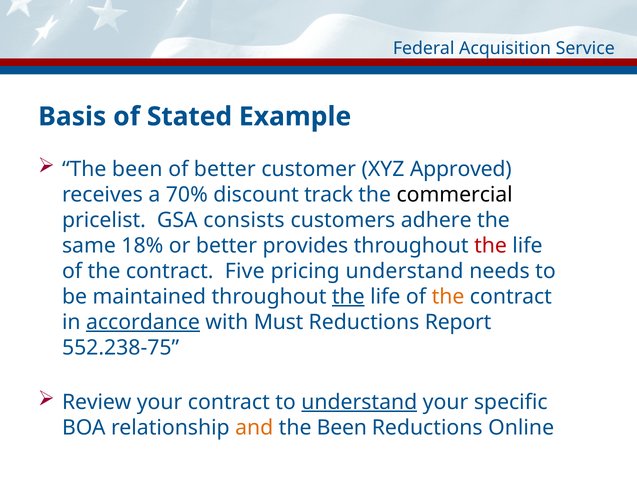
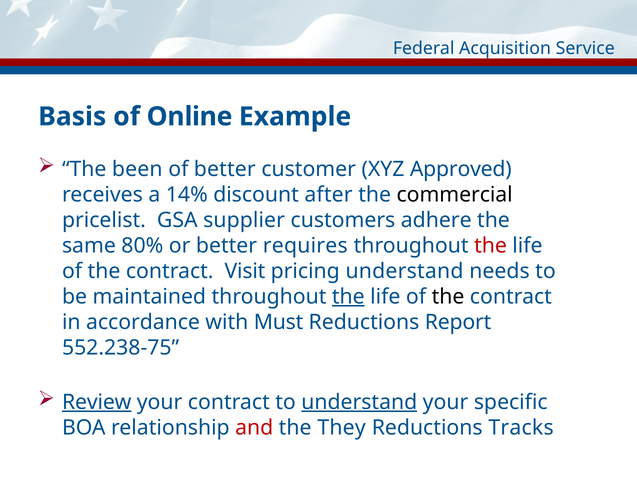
Stated: Stated -> Online
70%: 70% -> 14%
track: track -> after
consists: consists -> supplier
18%: 18% -> 80%
provides: provides -> requires
Five: Five -> Visit
the at (448, 296) colour: orange -> black
accordance underline: present -> none
Review underline: none -> present
and colour: orange -> red
Been at (342, 427): Been -> They
Online: Online -> Tracks
